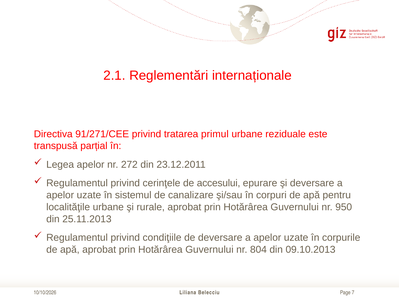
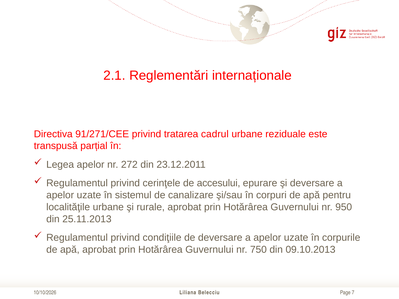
primul: primul -> cadrul
804: 804 -> 750
